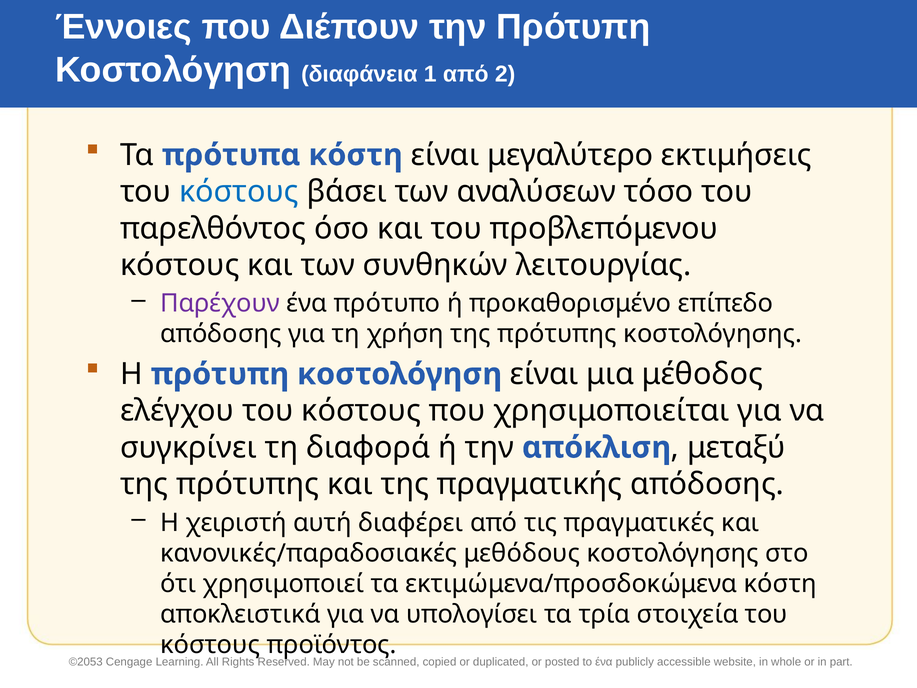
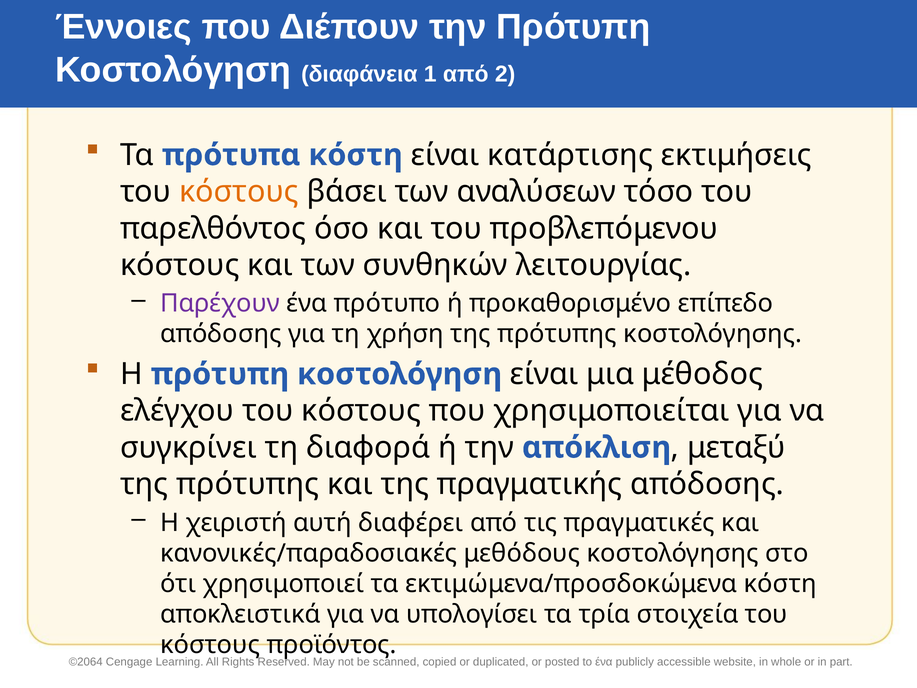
μεγαλύτερο: μεγαλύτερο -> κατάρτισης
κόστους at (239, 192) colour: blue -> orange
©2053: ©2053 -> ©2064
